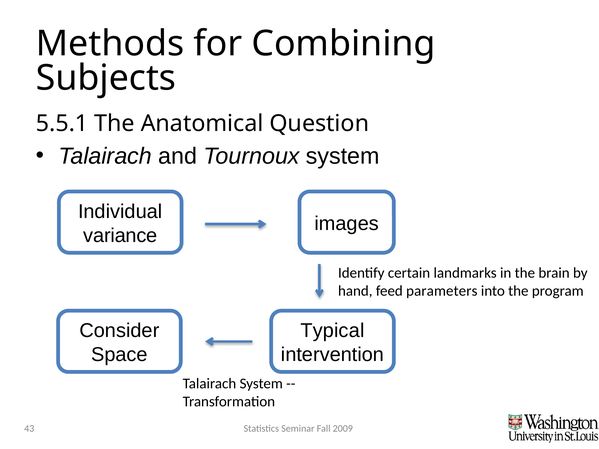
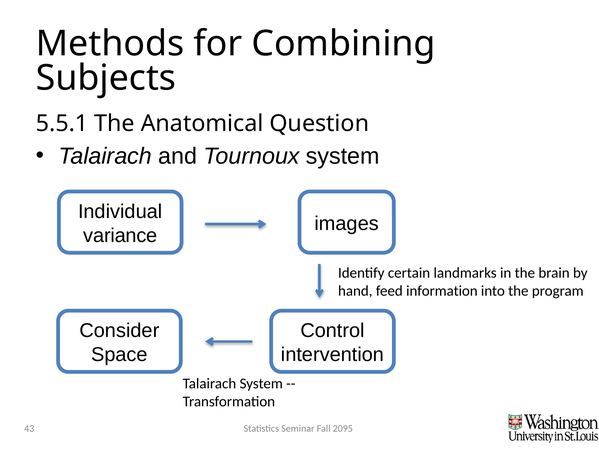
parameters: parameters -> information
Typical: Typical -> Control
2009: 2009 -> 2095
